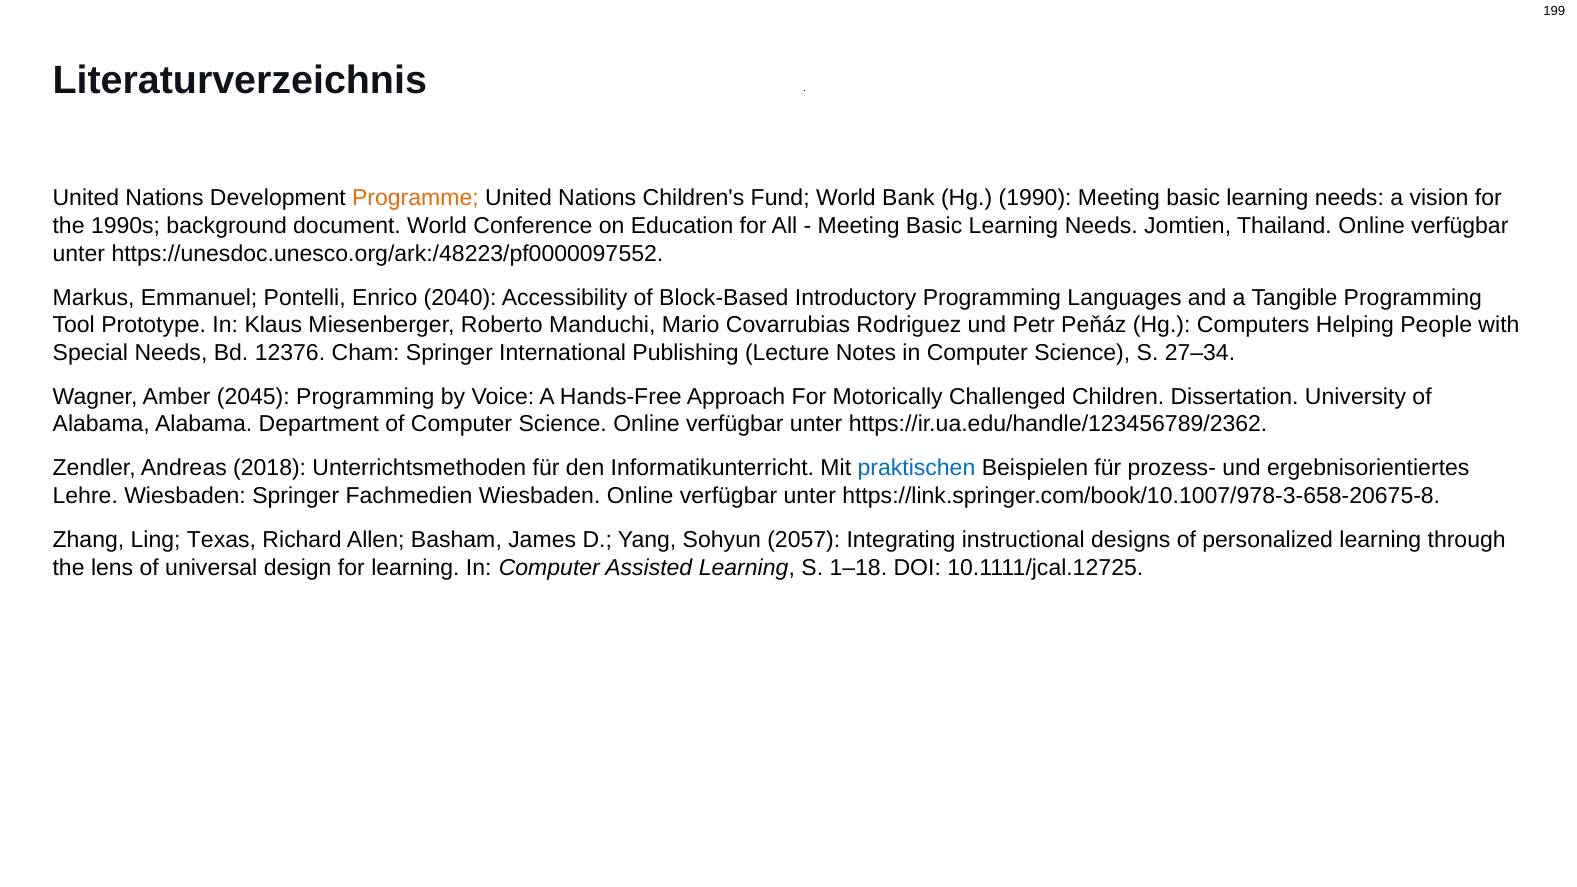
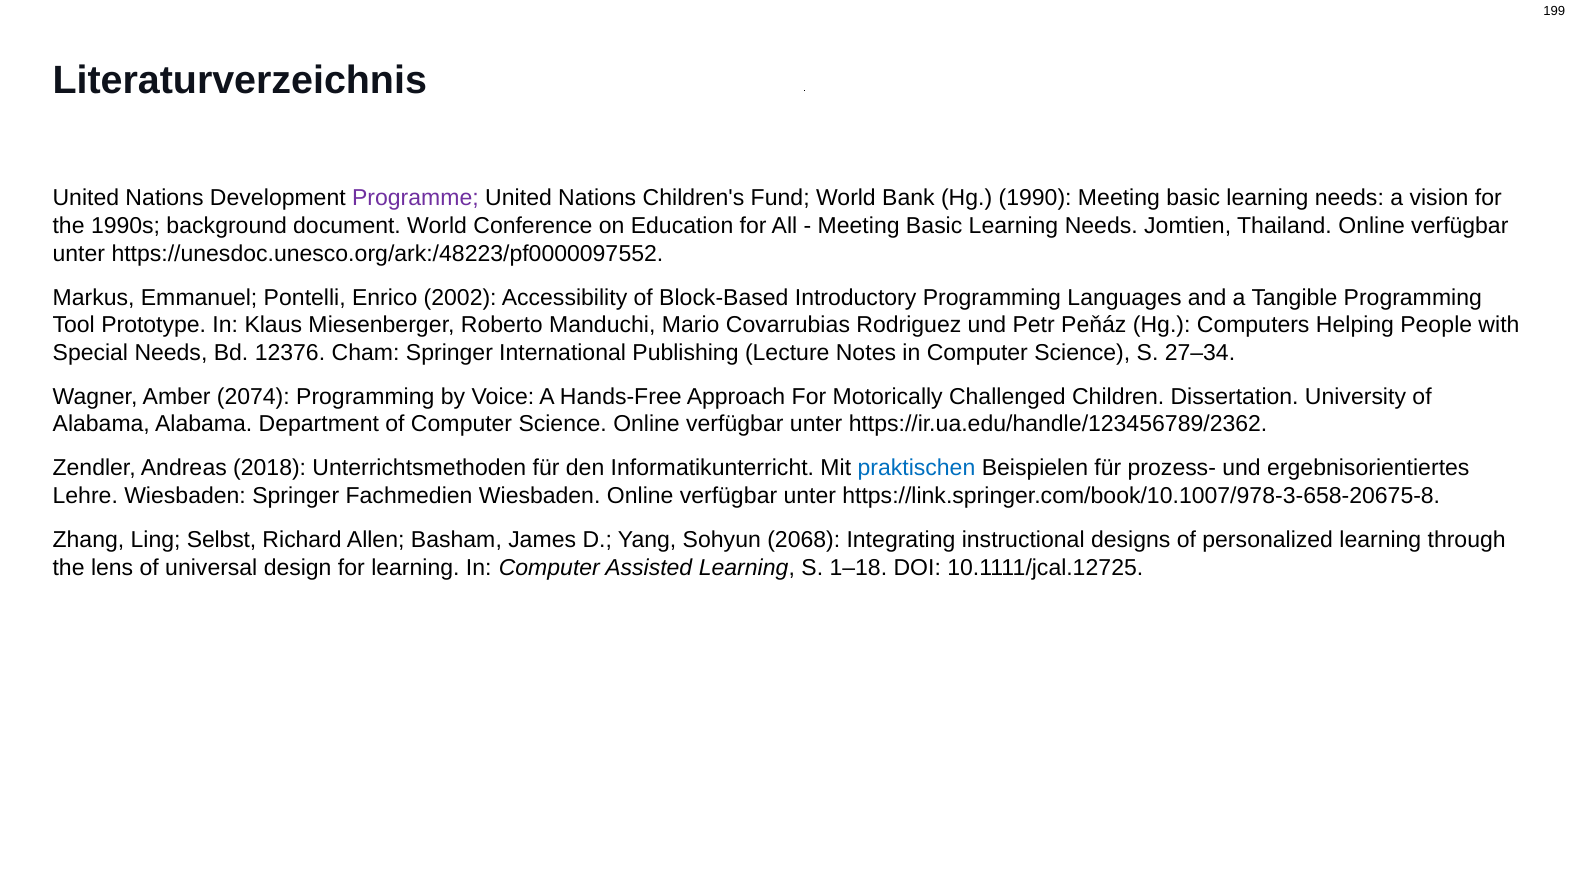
Programme colour: orange -> purple
2040: 2040 -> 2002
2045: 2045 -> 2074
Texas: Texas -> Selbst
2057: 2057 -> 2068
